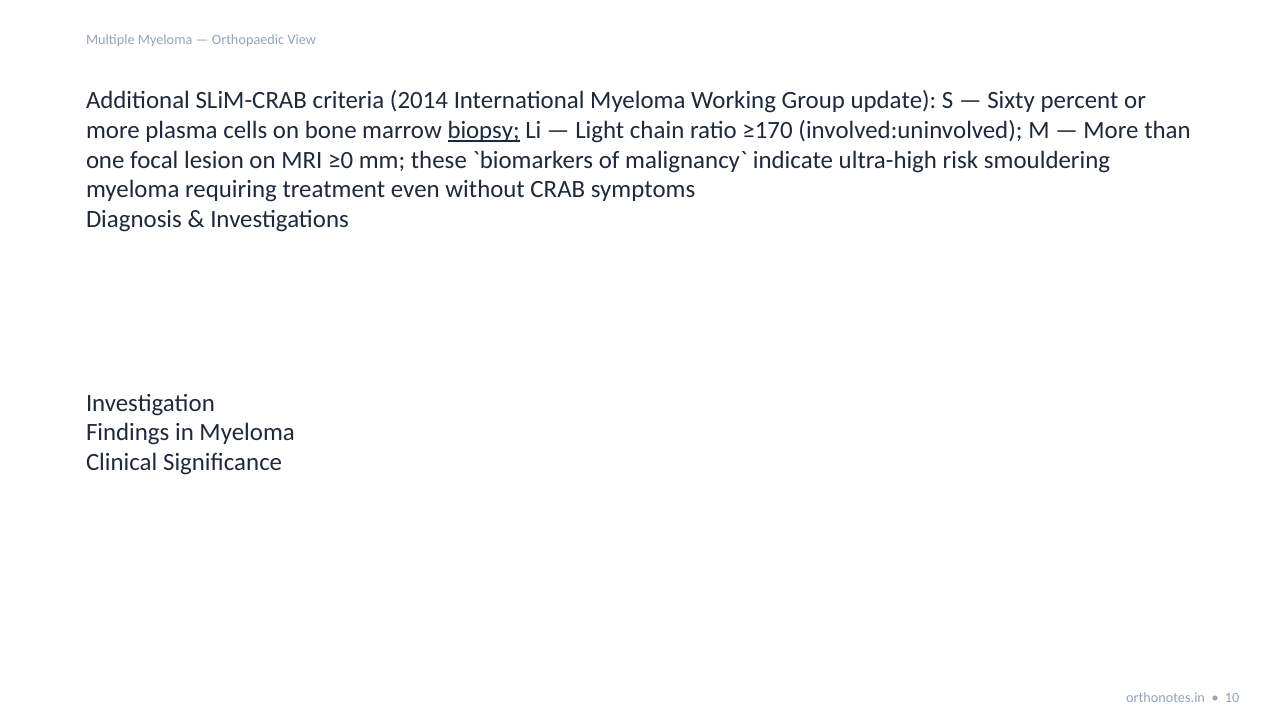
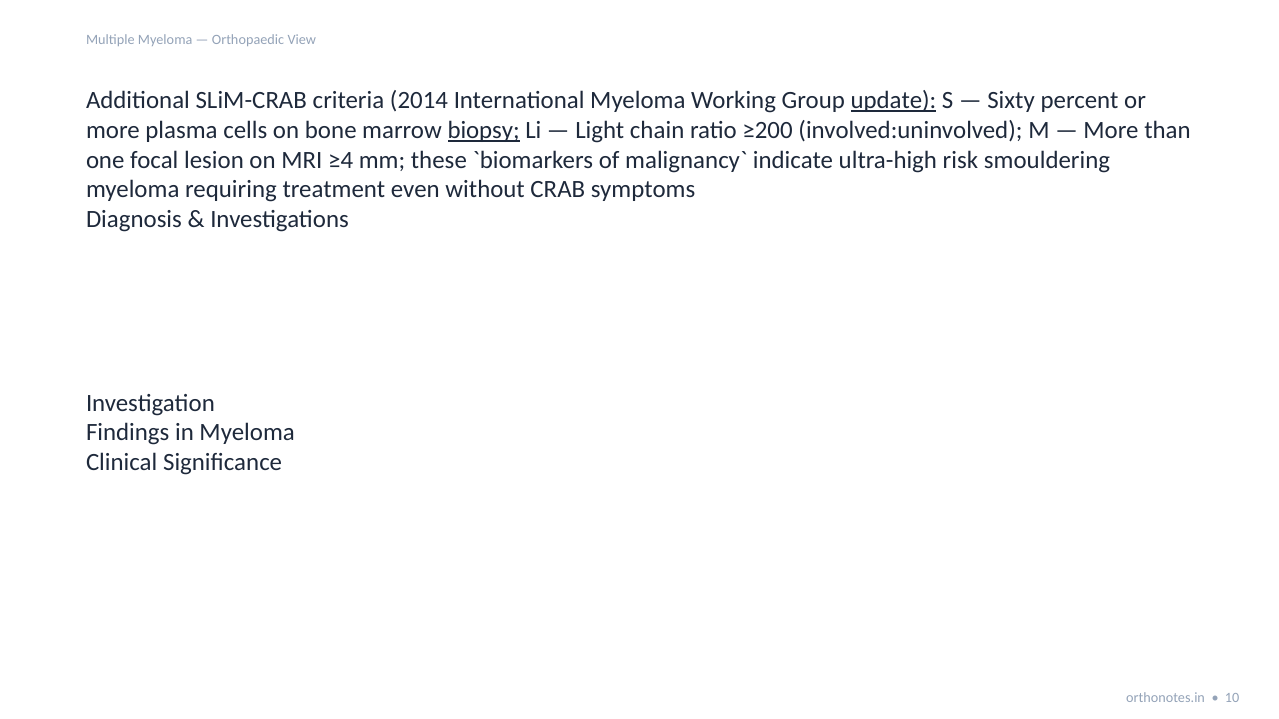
update underline: none -> present
≥170: ≥170 -> ≥200
≥0: ≥0 -> ≥4
